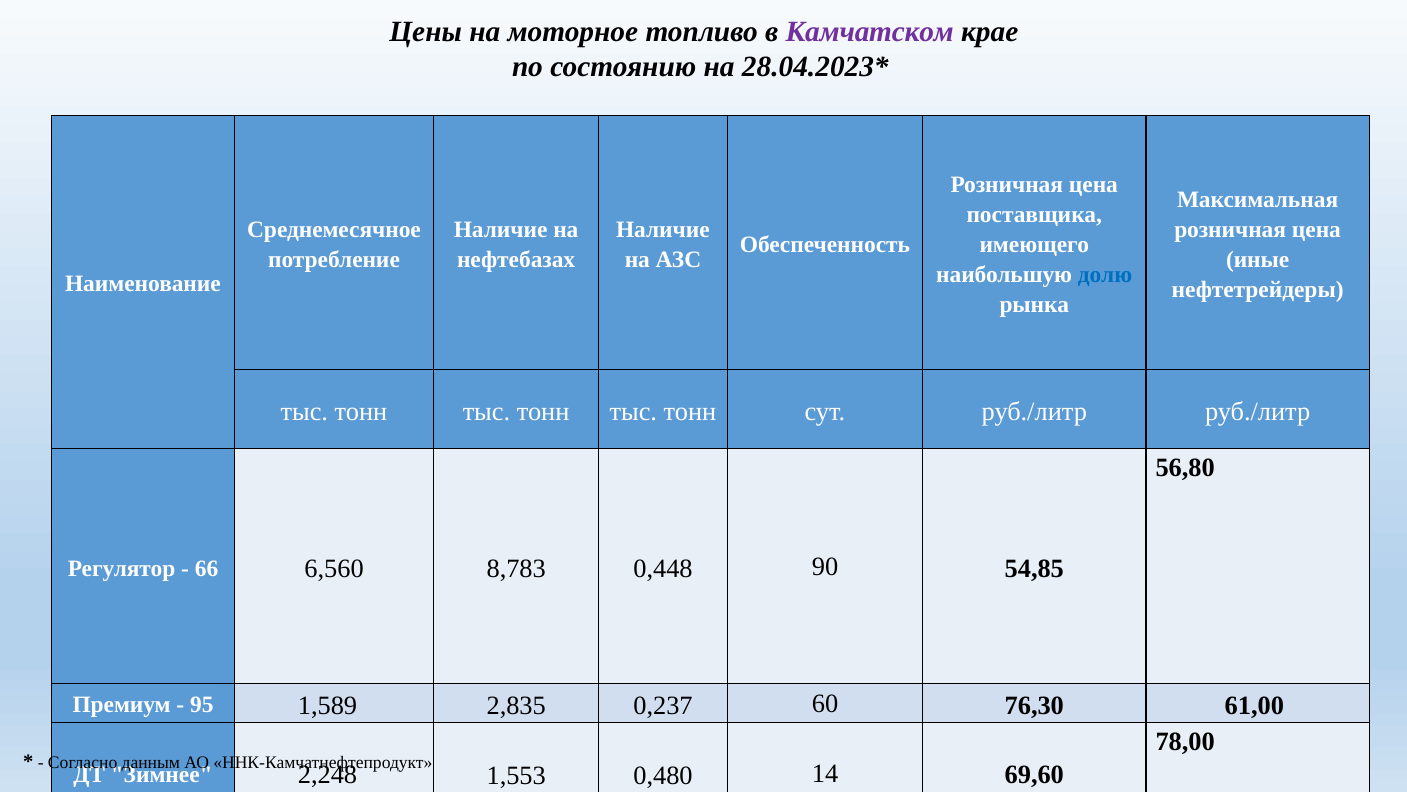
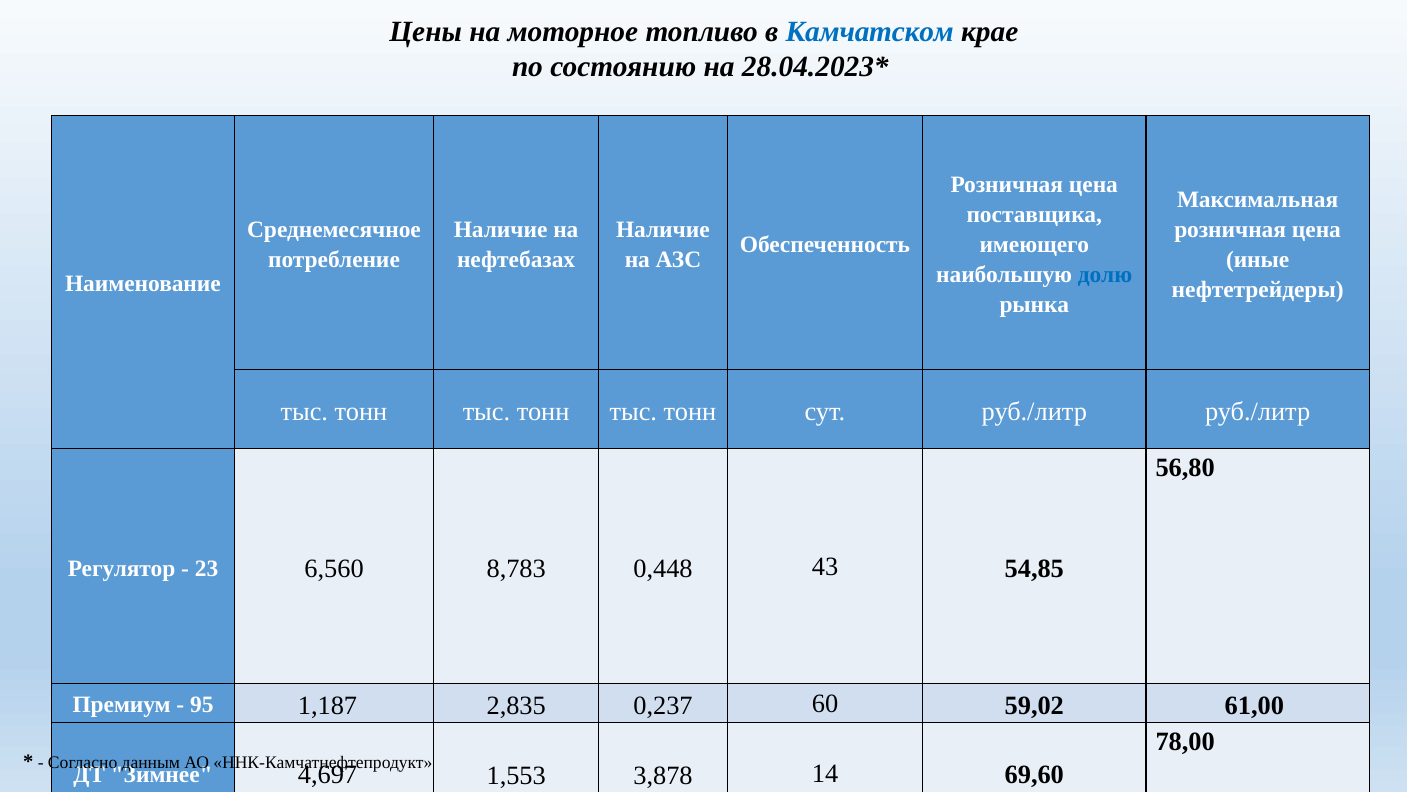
Камчатском colour: purple -> blue
66: 66 -> 23
90: 90 -> 43
1,589: 1,589 -> 1,187
76,30: 76,30 -> 59,02
2,248: 2,248 -> 4,697
0,480: 0,480 -> 3,878
